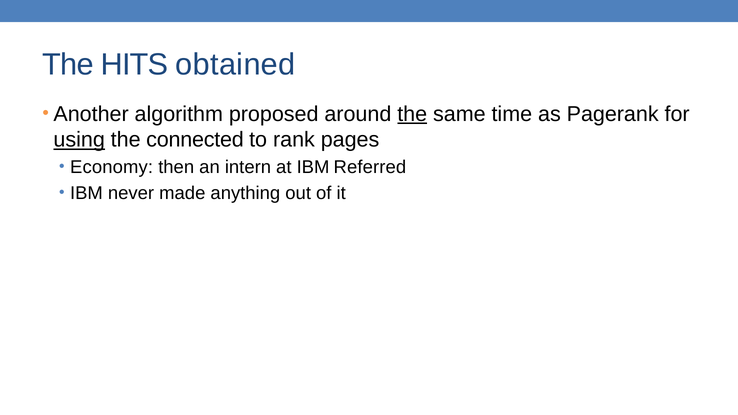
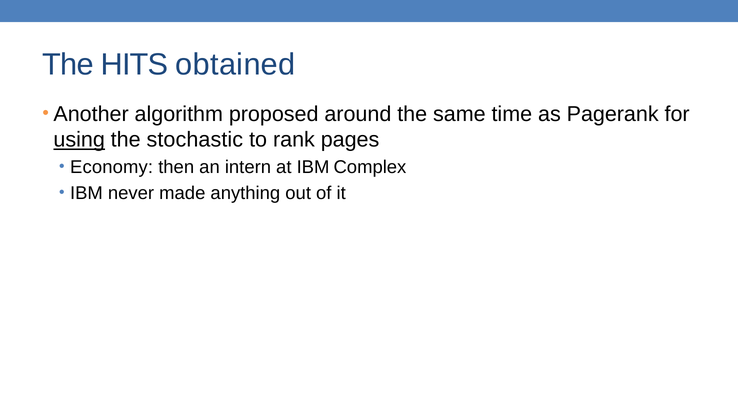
the at (412, 114) underline: present -> none
connected: connected -> stochastic
Referred: Referred -> Complex
